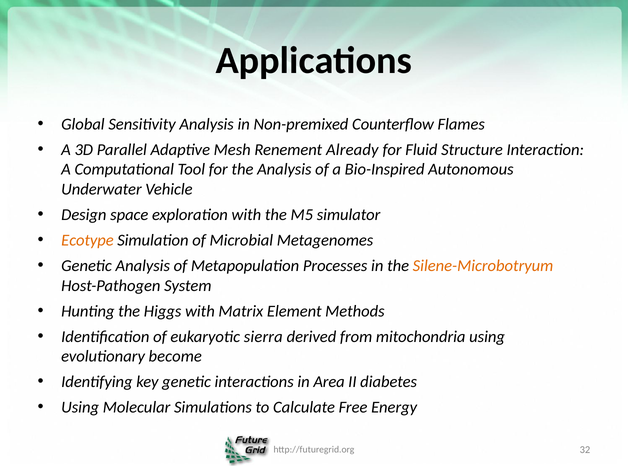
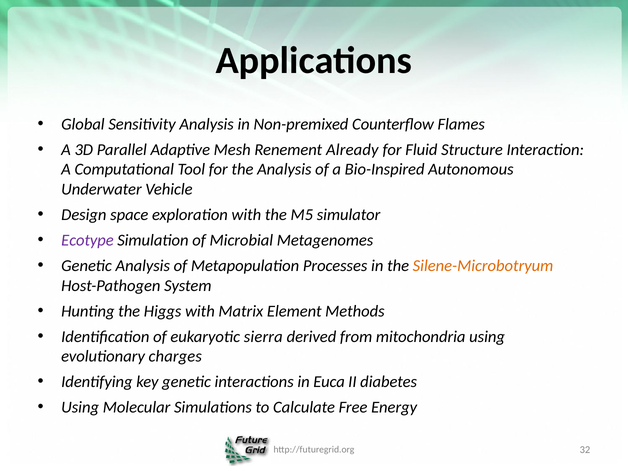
Ecotype colour: orange -> purple
become: become -> charges
Area: Area -> Euca
